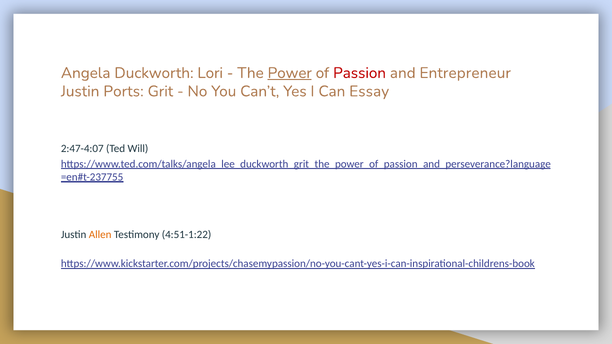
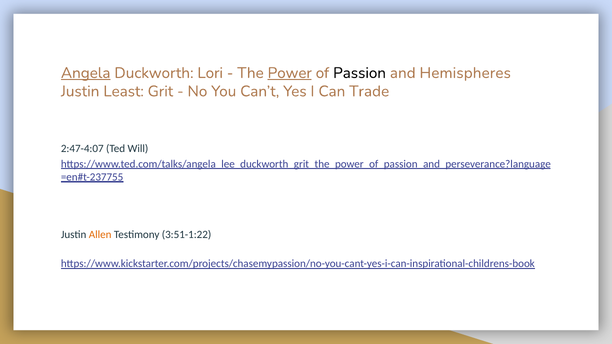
Angela underline: none -> present
Passion colour: red -> black
Entrepreneur: Entrepreneur -> Hemispheres
Ports: Ports -> Least
Essay: Essay -> Trade
4:51-1:22: 4:51-1:22 -> 3:51-1:22
